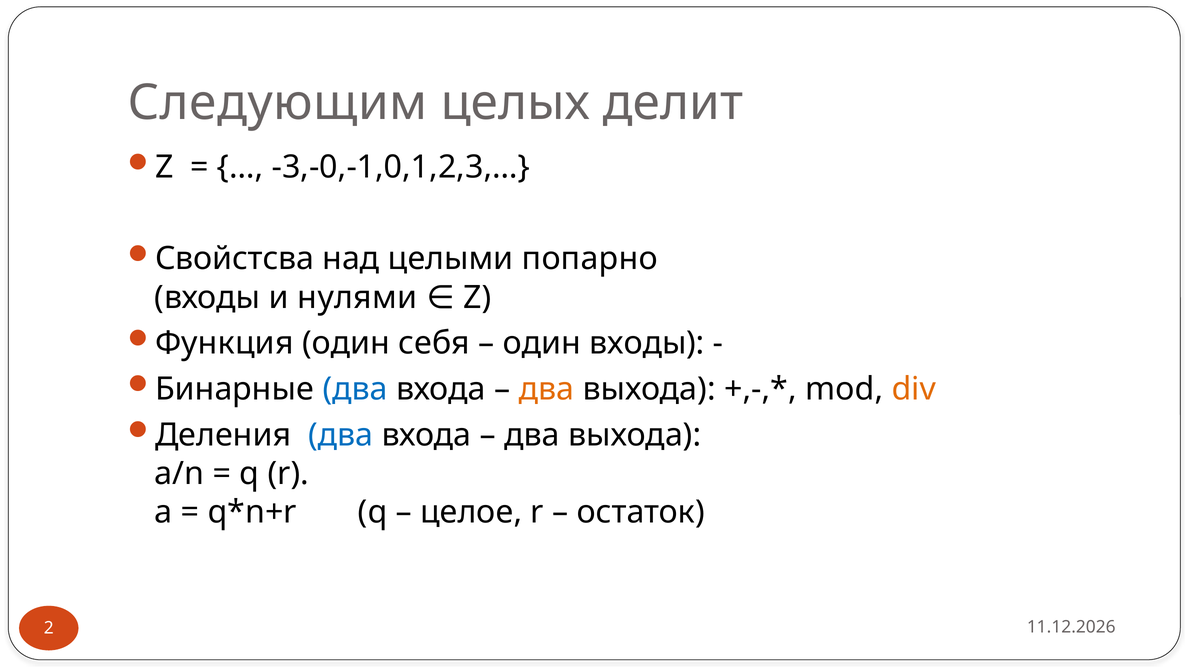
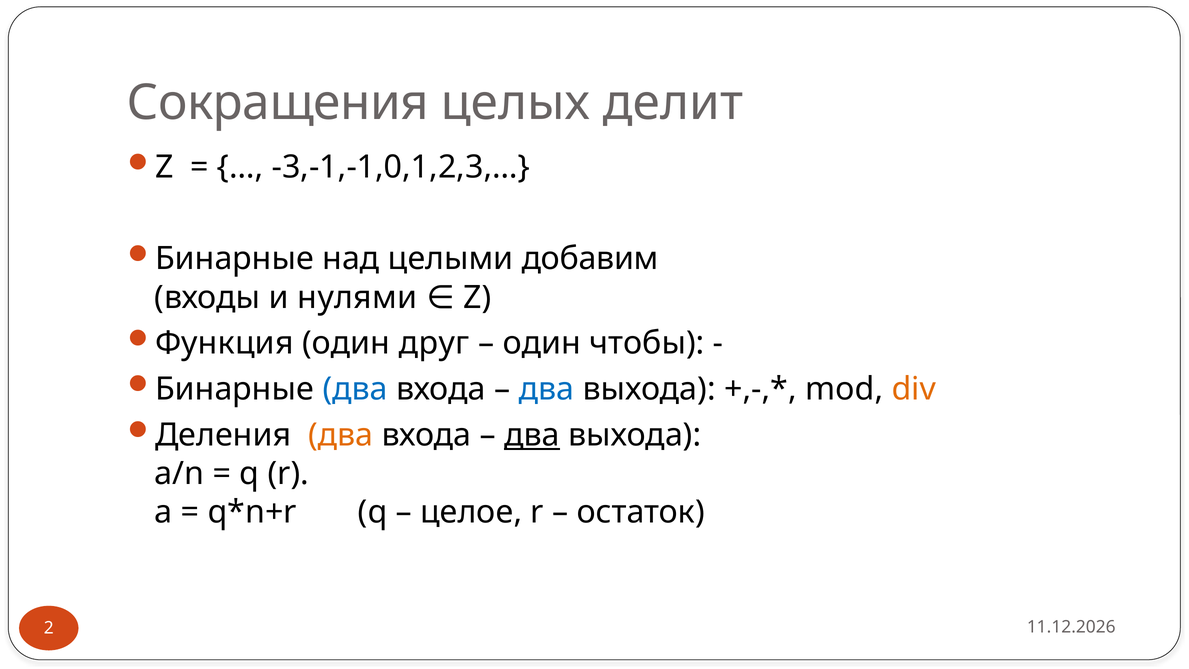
Следующим: Следующим -> Сокращения
-3,-0,-1,0,1,2,3,…: -3,-0,-1,0,1,2,3,… -> -3,-1,-1,0,1,2,3,…
Свойстсва at (235, 259): Свойстсва -> Бинарные
попарно: попарно -> добавим
себя: себя -> друг
один входы: входы -> чтобы
два at (546, 389) colour: orange -> blue
два at (341, 435) colour: blue -> orange
два at (532, 435) underline: none -> present
